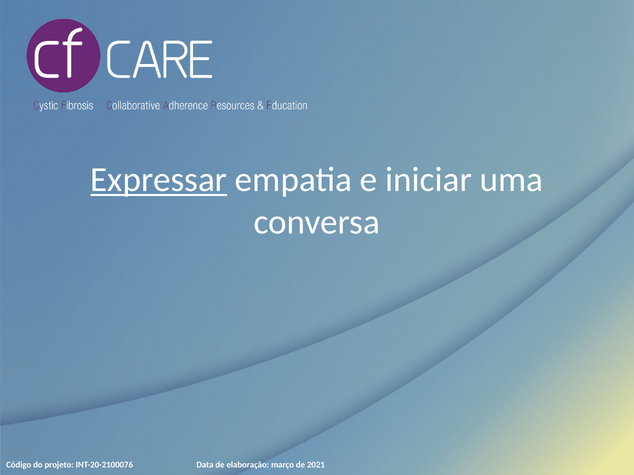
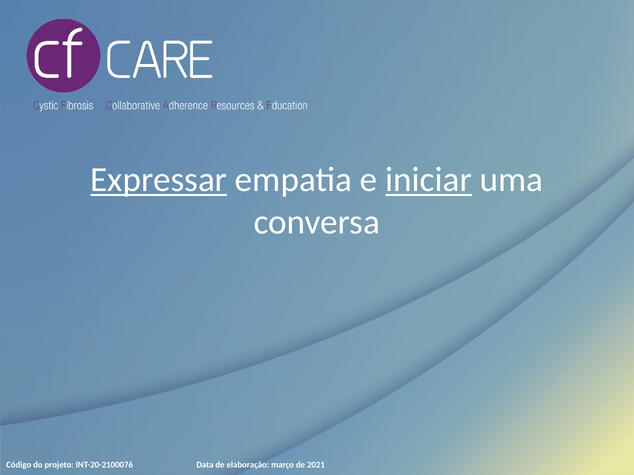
iniciar underline: none -> present
